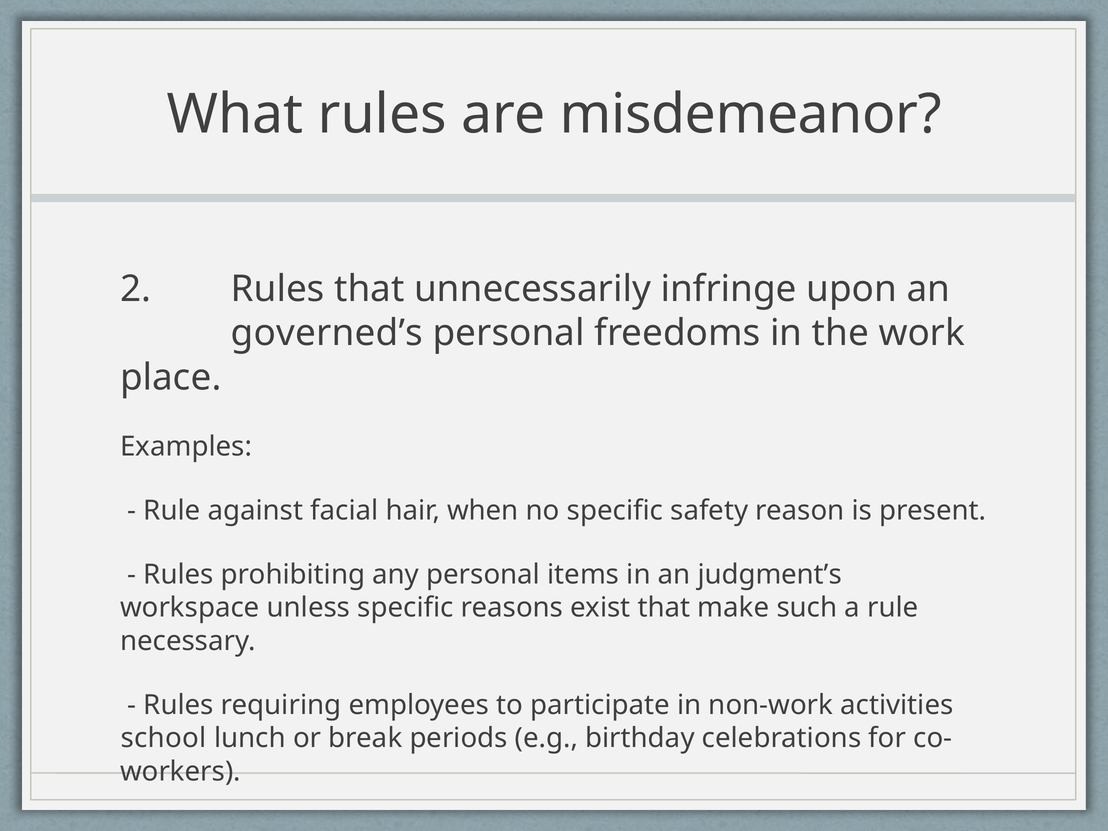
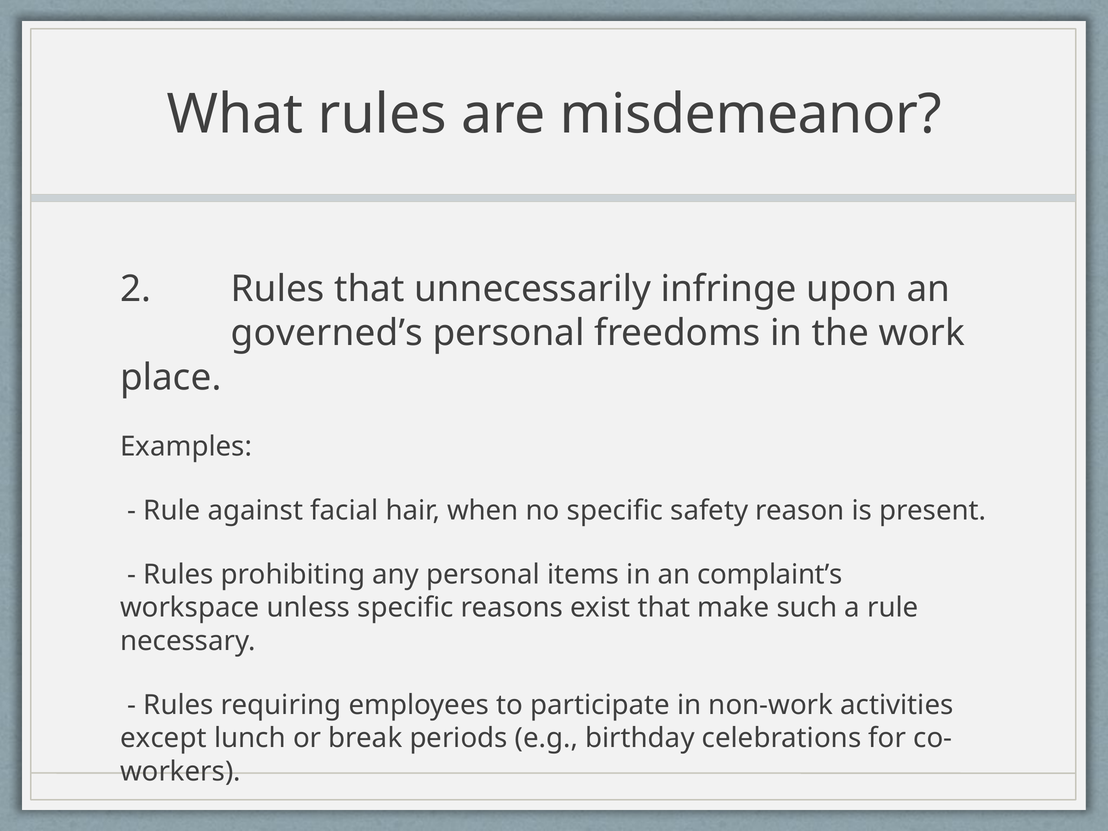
judgment’s: judgment’s -> complaint’s
school: school -> except
